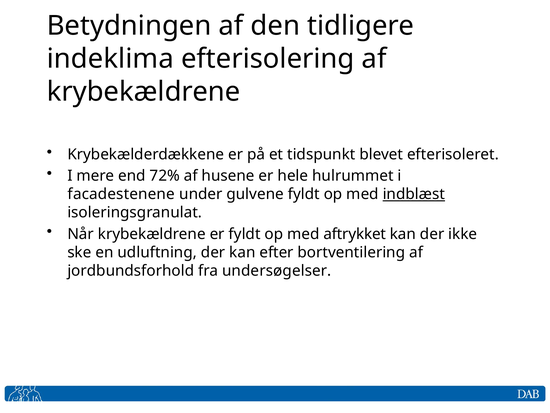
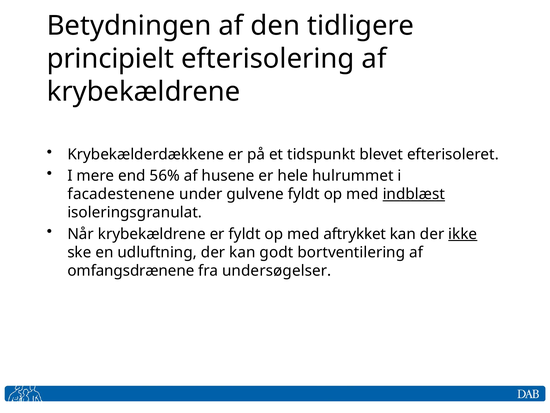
indeklima: indeklima -> principielt
72%: 72% -> 56%
ikke underline: none -> present
efter: efter -> godt
jordbundsforhold: jordbundsforhold -> omfangsdrænene
